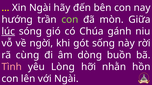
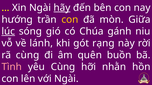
hãy underline: none -> present
con at (70, 20) colour: light green -> yellow
ngời: ngời -> lánh
sống: sống -> rạng
dòng: dòng -> quên
yêu Lòng: Lòng -> Cùng
